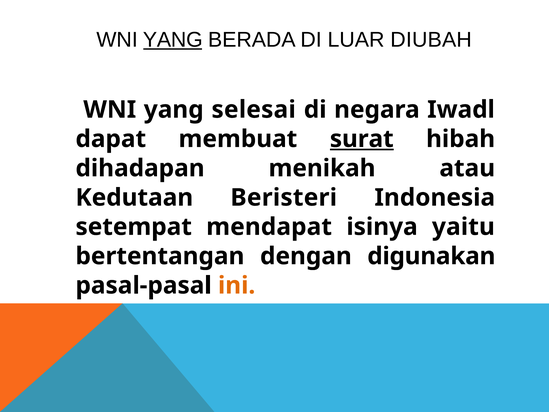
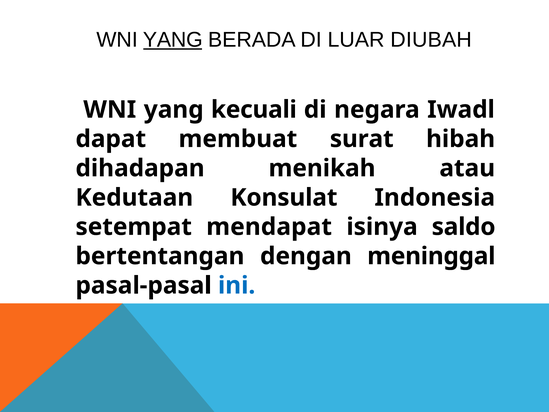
selesai: selesai -> kecuali
surat underline: present -> none
Beristeri: Beristeri -> Konsulat
yaitu: yaitu -> saldo
digunakan: digunakan -> meninggal
ini colour: orange -> blue
